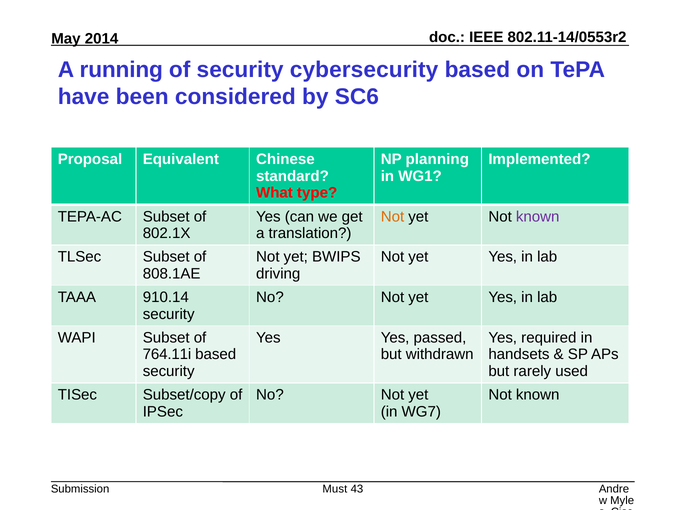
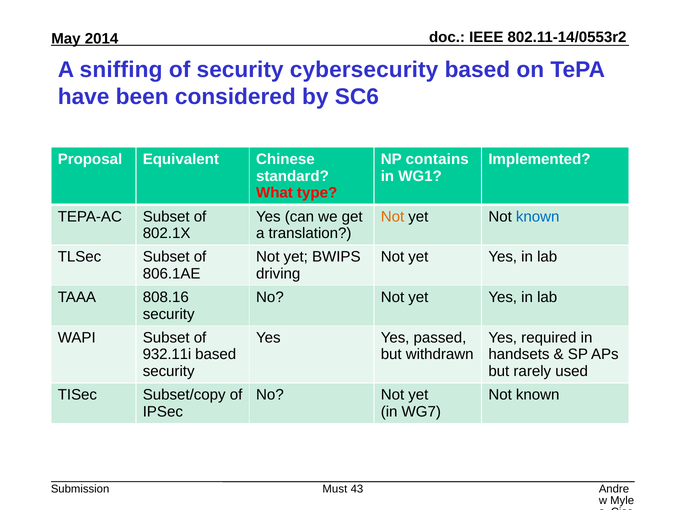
running: running -> sniffing
planning: planning -> contains
known at (538, 217) colour: purple -> blue
808.1AE: 808.1AE -> 806.1AE
910.14: 910.14 -> 808.16
764.11i: 764.11i -> 932.11i
